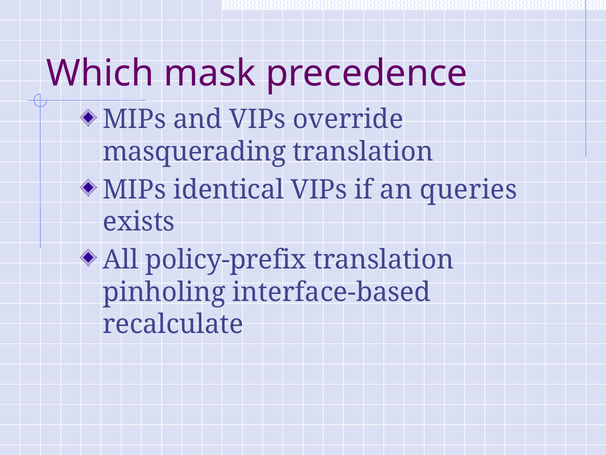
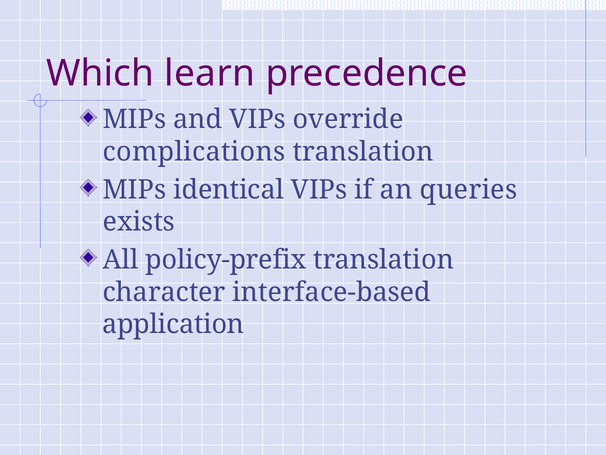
mask: mask -> learn
masquerading: masquerading -> complications
pinholing: pinholing -> character
recalculate: recalculate -> application
